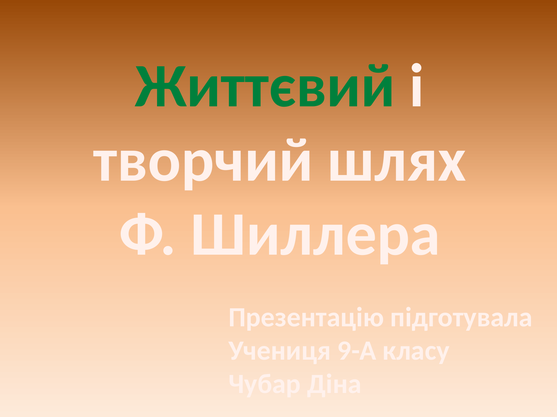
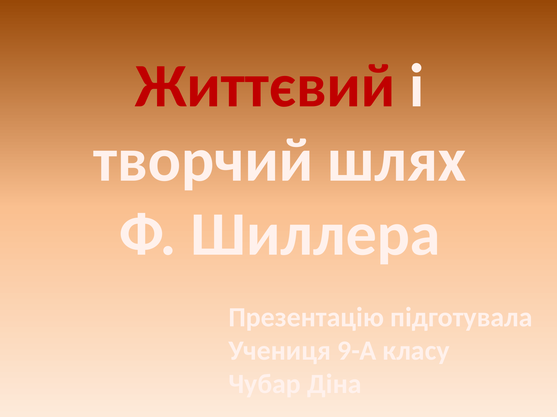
Життєвий colour: green -> red
